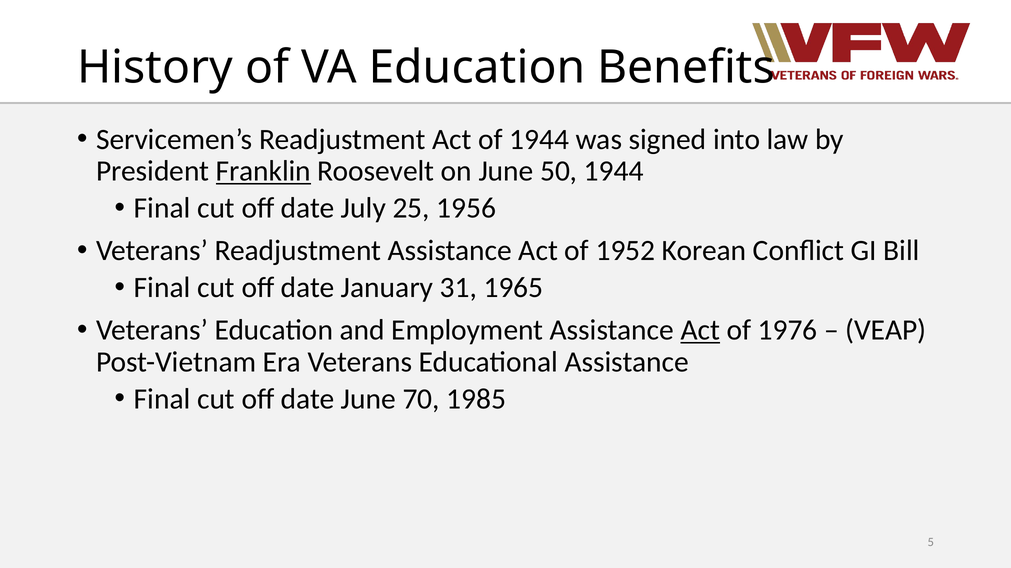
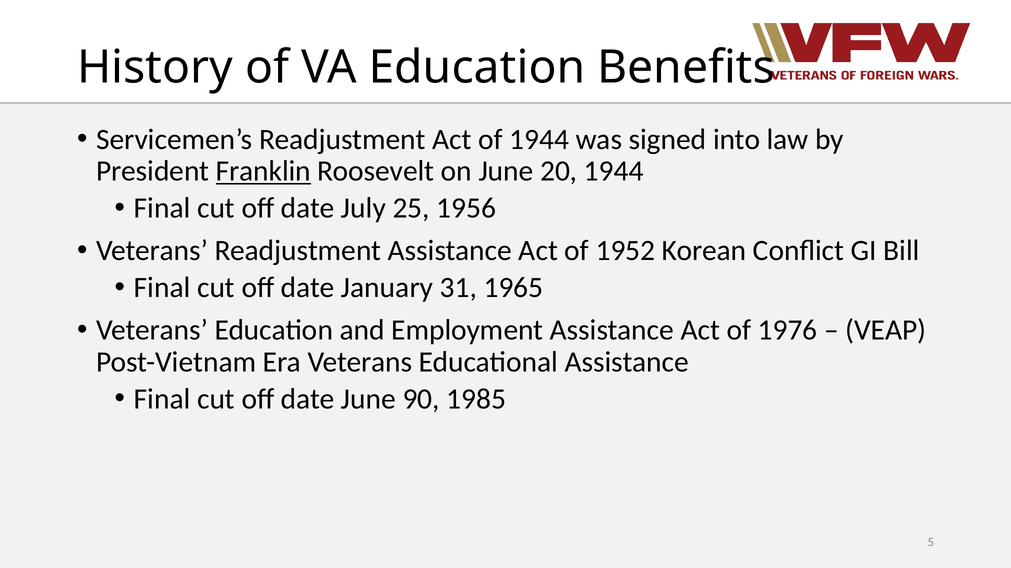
50: 50 -> 20
Act at (700, 330) underline: present -> none
70: 70 -> 90
